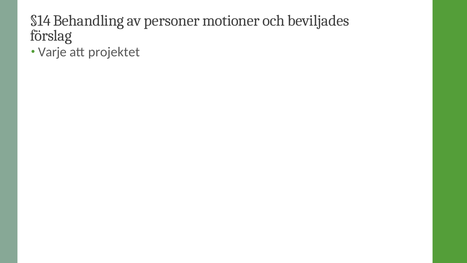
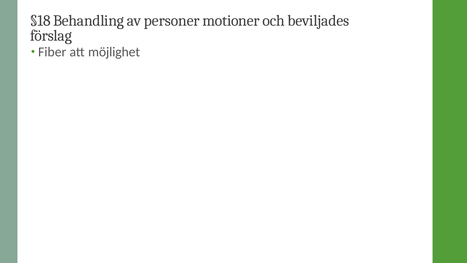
§14: §14 -> §18
Varje: Varje -> Fiber
projektet: projektet -> möjlighet
